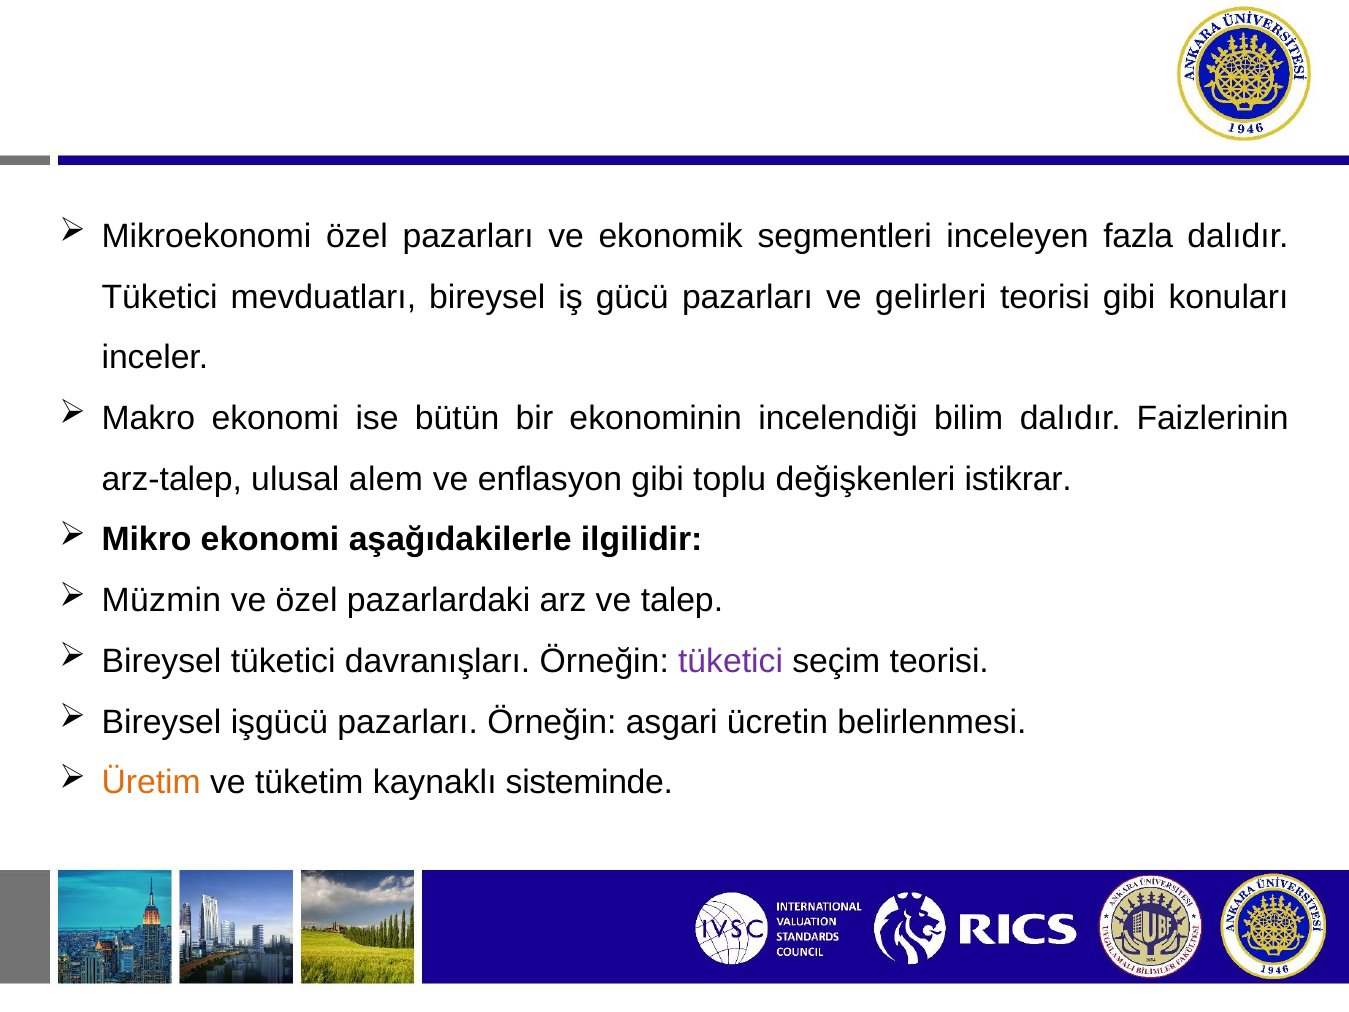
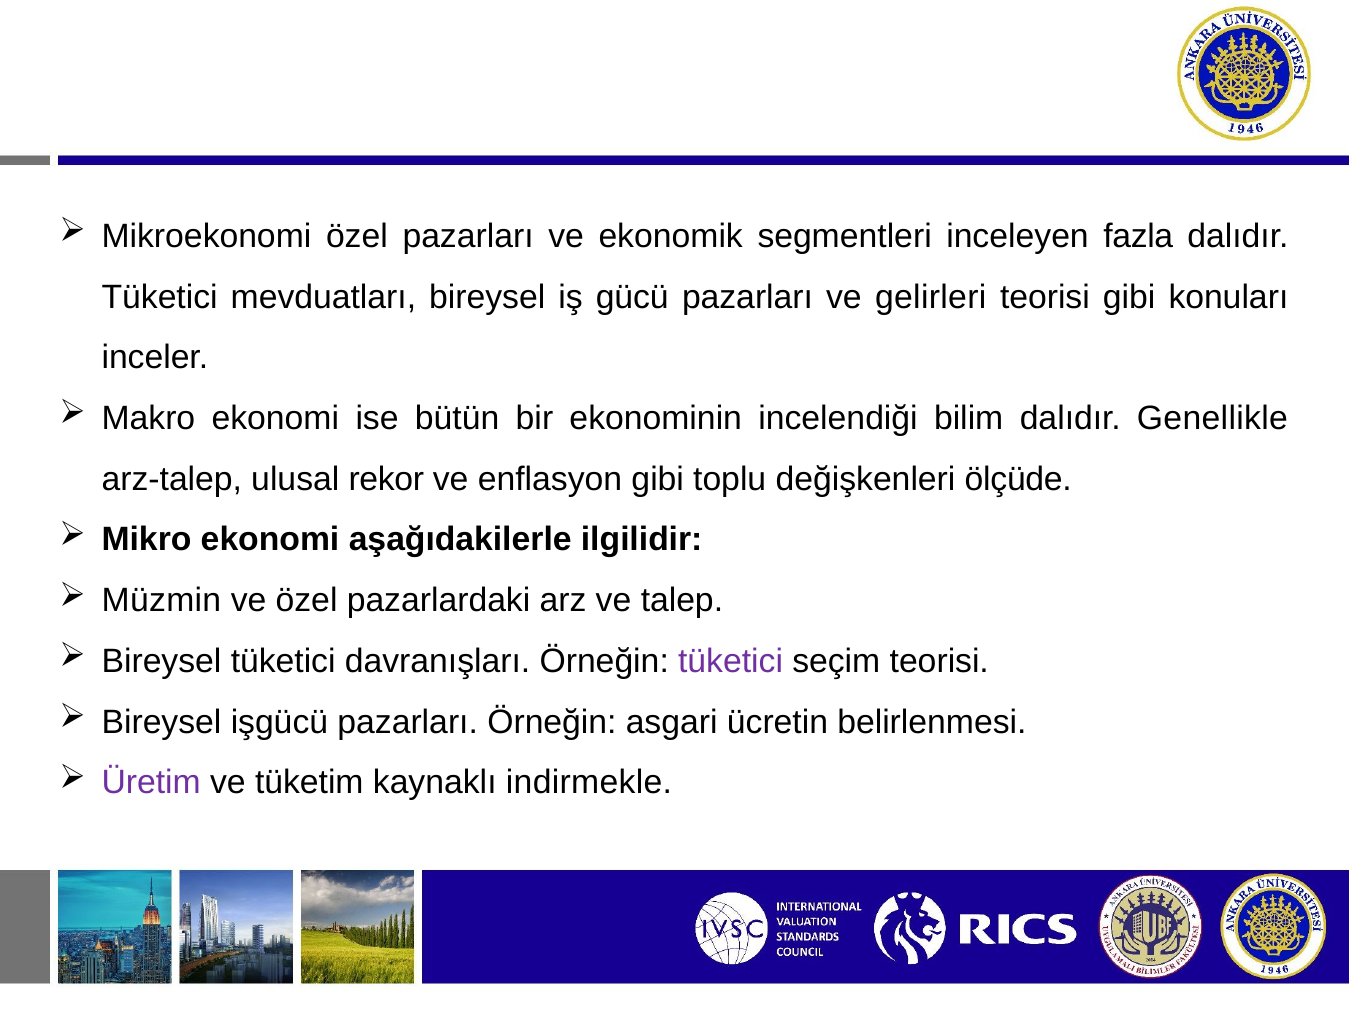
Faizlerinin: Faizlerinin -> Genellikle
alem: alem -> rekor
istikrar: istikrar -> ölçüde
Üretim colour: orange -> purple
sisteminde: sisteminde -> indirmekle
